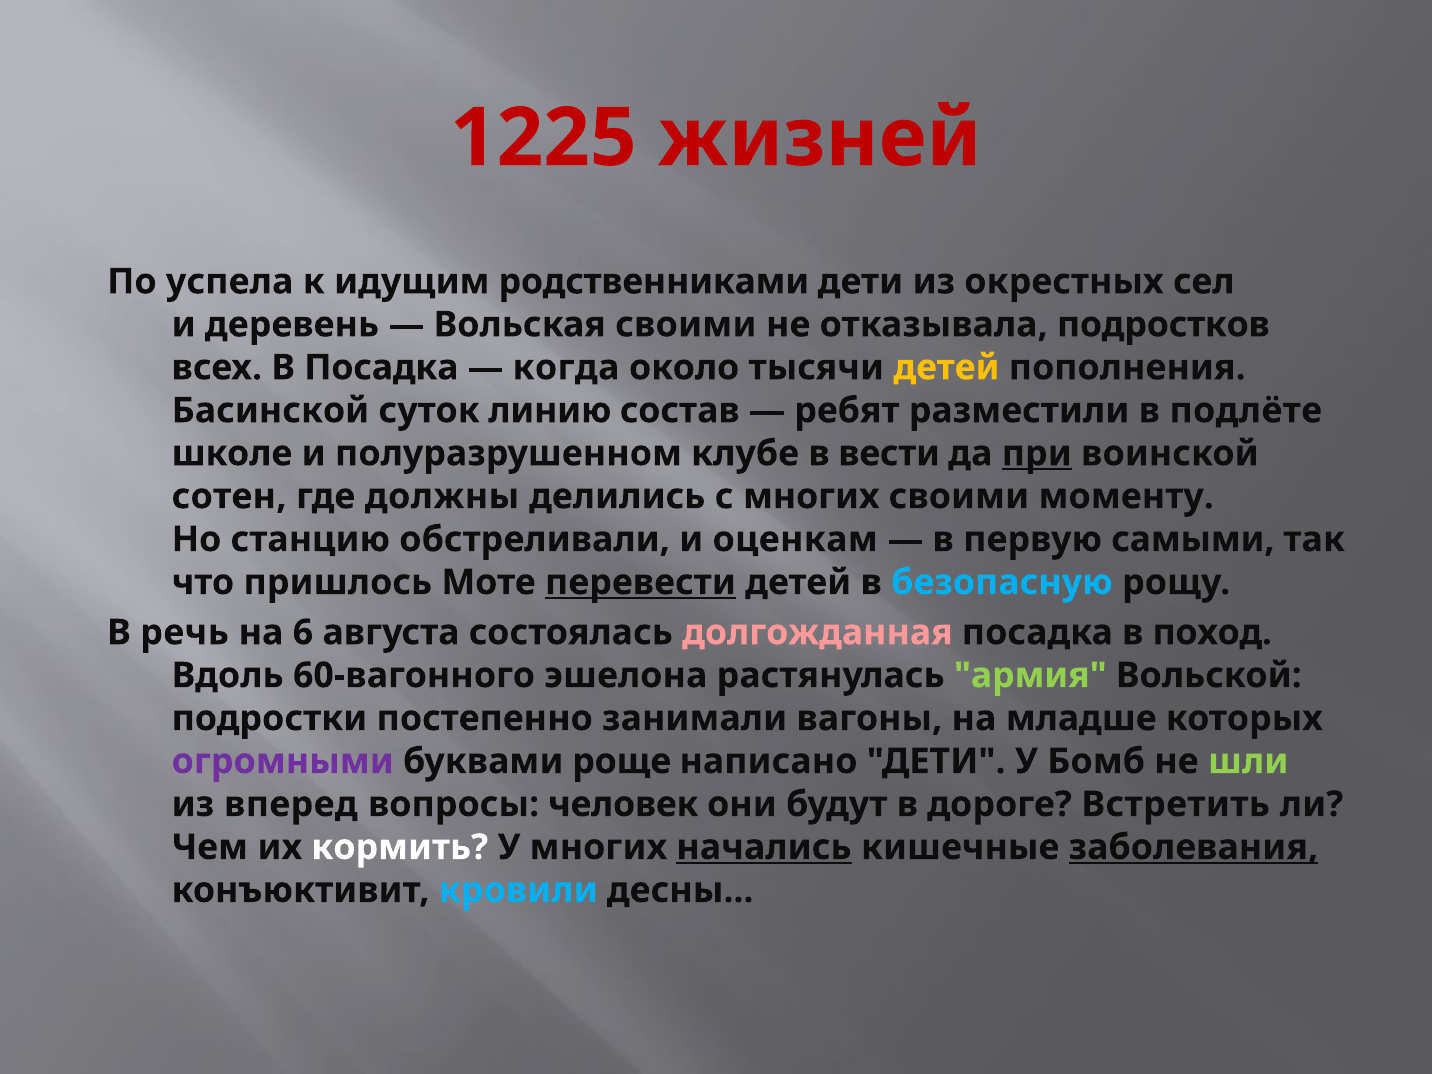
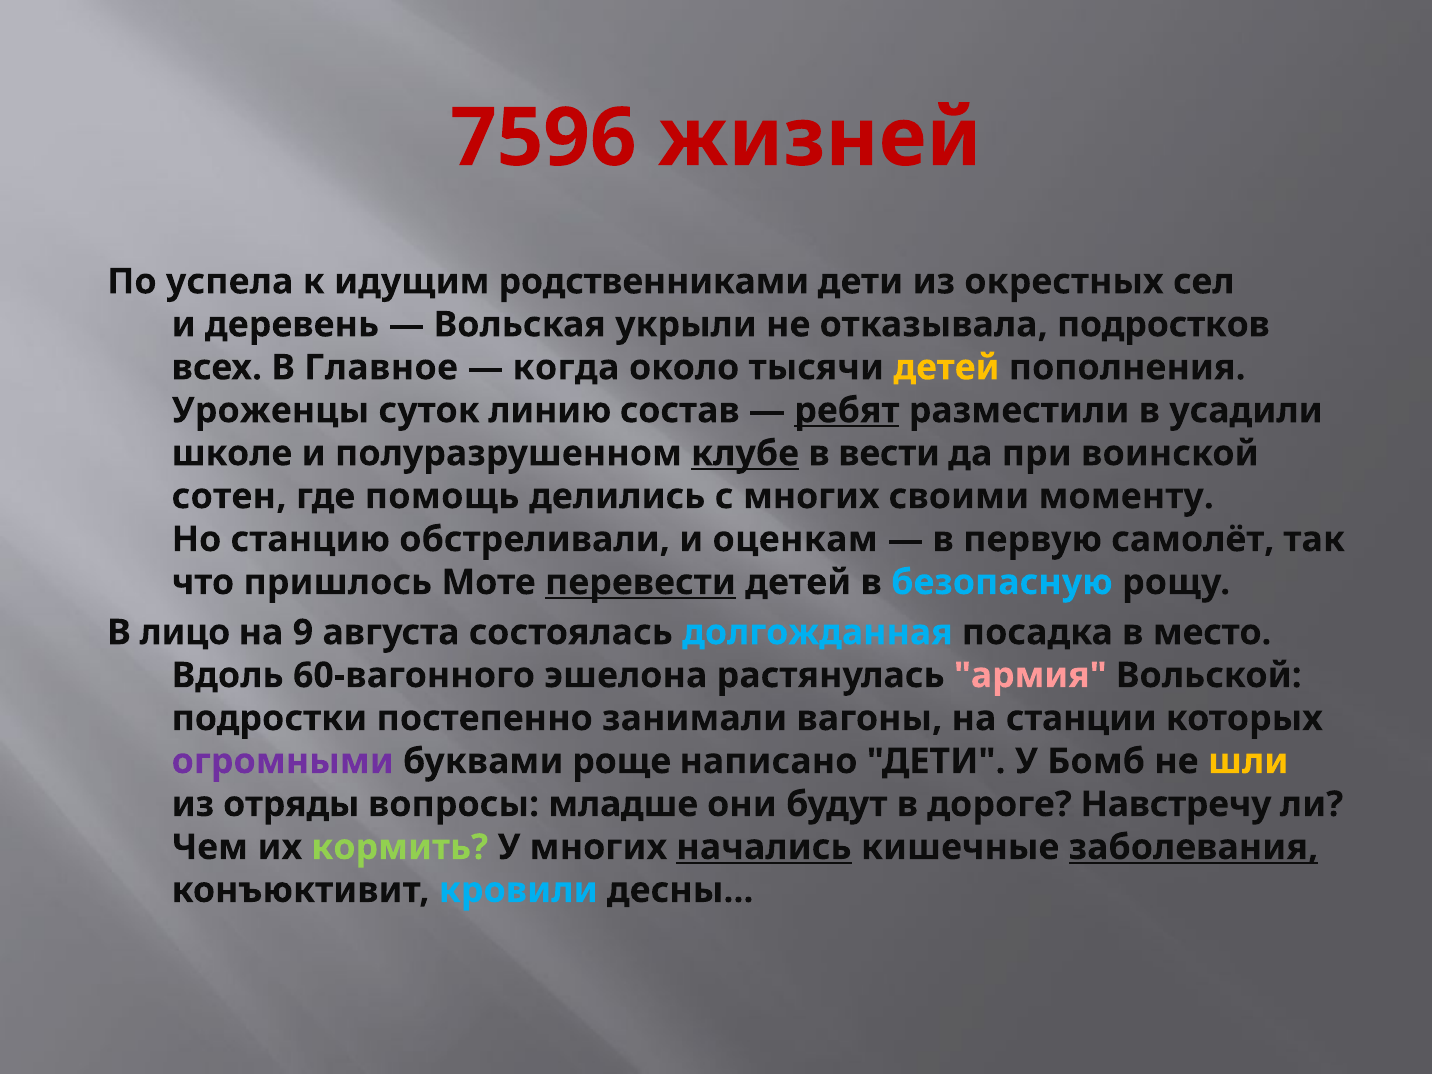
1225: 1225 -> 7596
Вольская своими: своими -> укрыли
В Посадка: Посадка -> Главное
Басинской: Басинской -> Уроженцы
ребят underline: none -> present
подлёте: подлёте -> усадили
клубе underline: none -> present
при underline: present -> none
должны: должны -> помощь
самыми: самыми -> самолёт
речь: речь -> лицо
6: 6 -> 9
долгожданная colour: pink -> light blue
поход: поход -> место
армия colour: light green -> pink
младше: младше -> станции
шли colour: light green -> yellow
вперед: вперед -> отряды
человек: человек -> младше
Встретить: Встретить -> Навстречу
кормить colour: white -> light green
